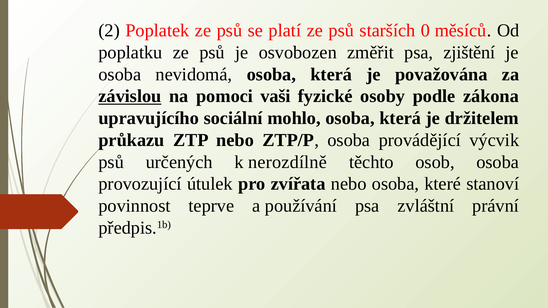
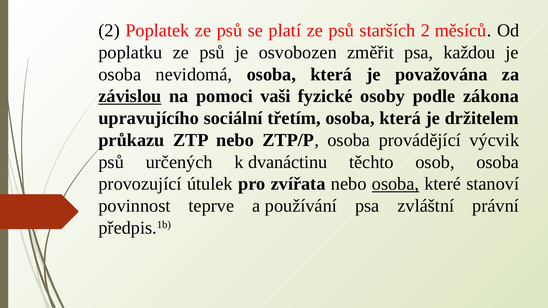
starších 0: 0 -> 2
zjištění: zjištění -> každou
mohlo: mohlo -> třetím
nerozdílně: nerozdílně -> dvanáctinu
osoba at (396, 184) underline: none -> present
